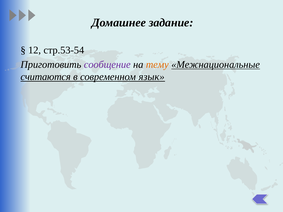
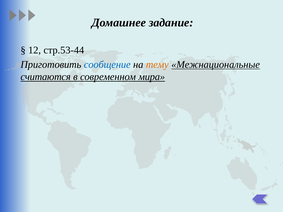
стр.53-54: стр.53-54 -> стр.53-44
сообщение colour: purple -> blue
язык: язык -> мира
